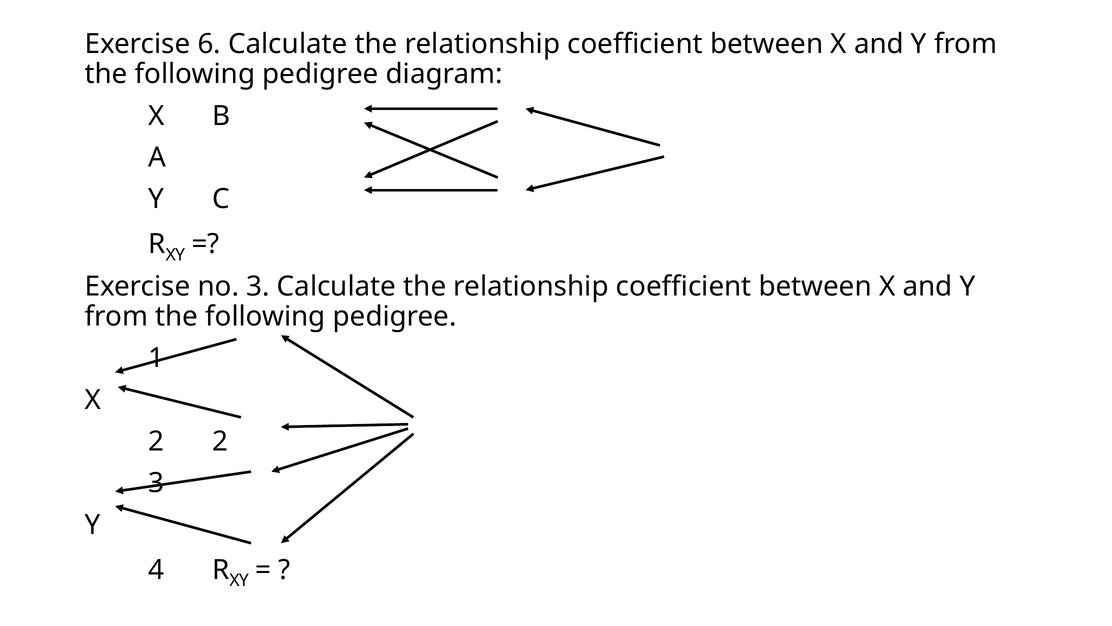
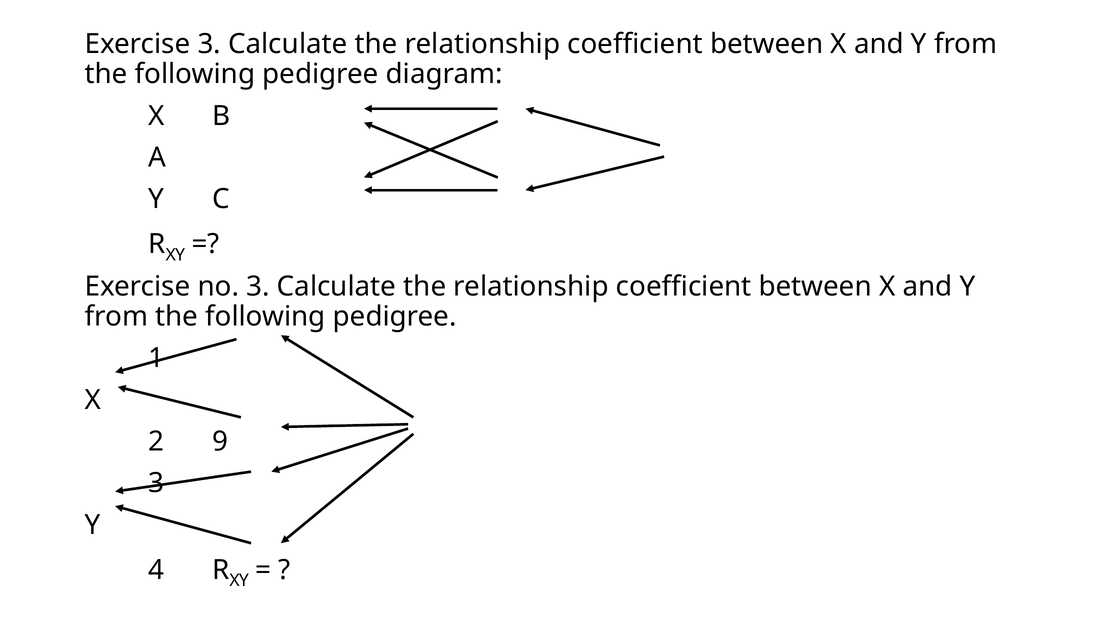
Exercise 6: 6 -> 3
2 2: 2 -> 9
